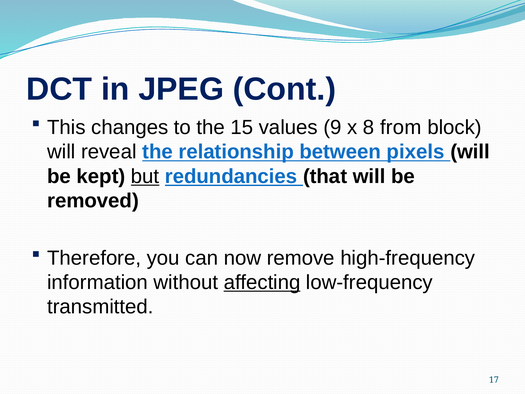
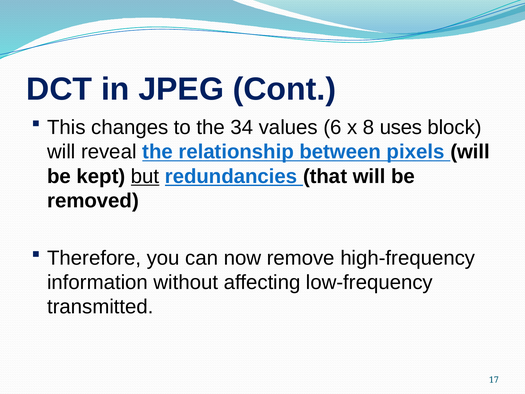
15: 15 -> 34
9: 9 -> 6
from: from -> uses
affecting underline: present -> none
